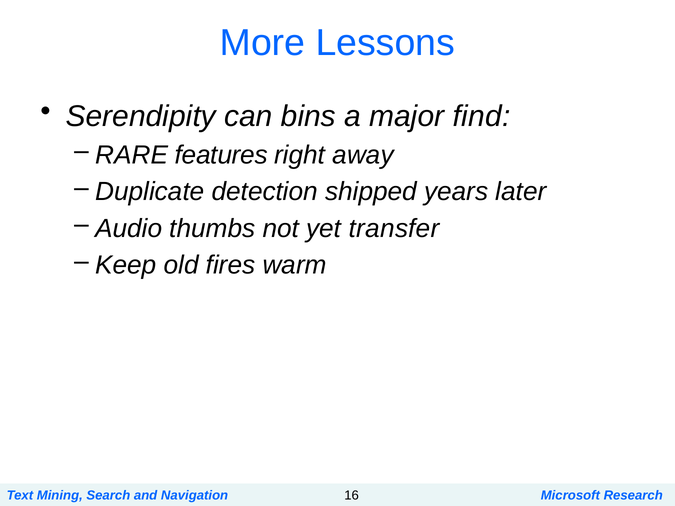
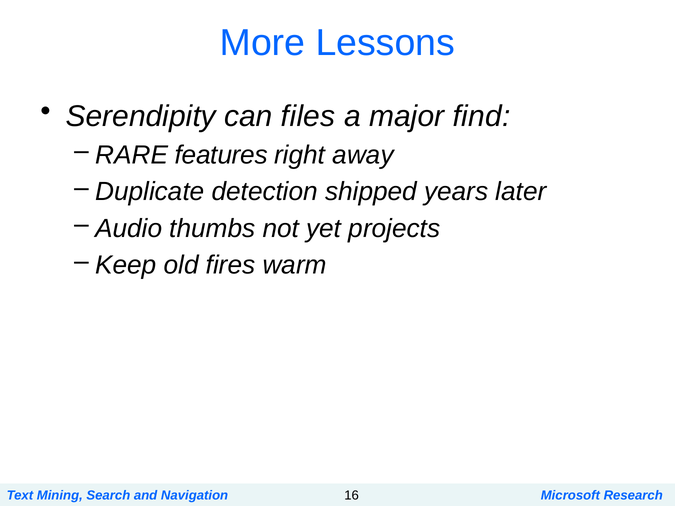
bins: bins -> files
transfer: transfer -> projects
